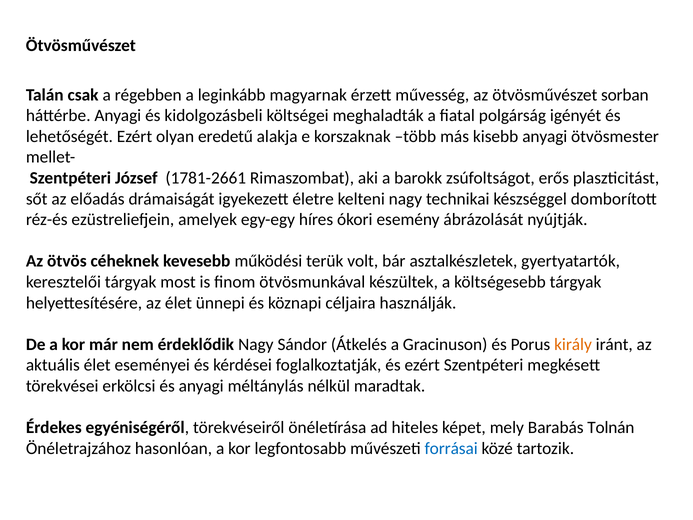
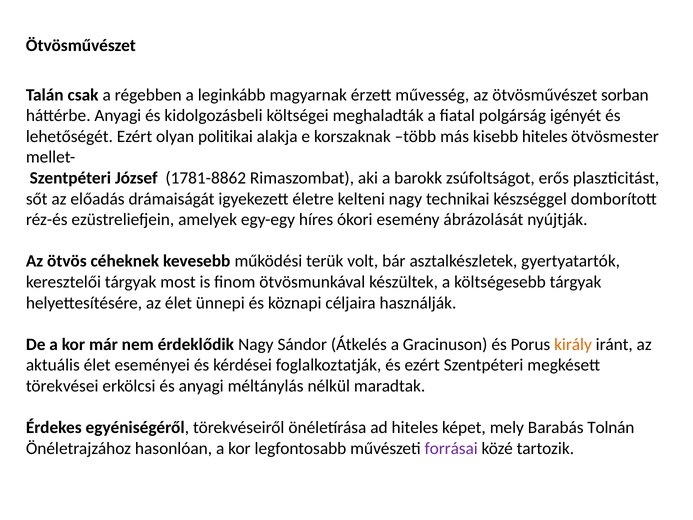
eredetű: eredetű -> politikai
kisebb anyagi: anyagi -> hiteles
1781-2661: 1781-2661 -> 1781-8862
forrásai colour: blue -> purple
